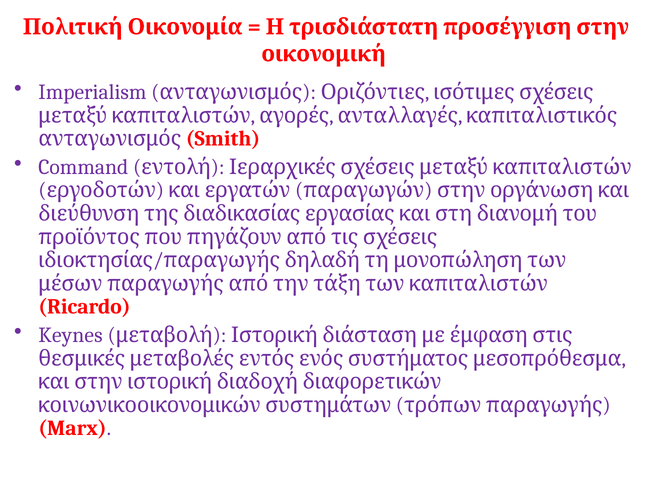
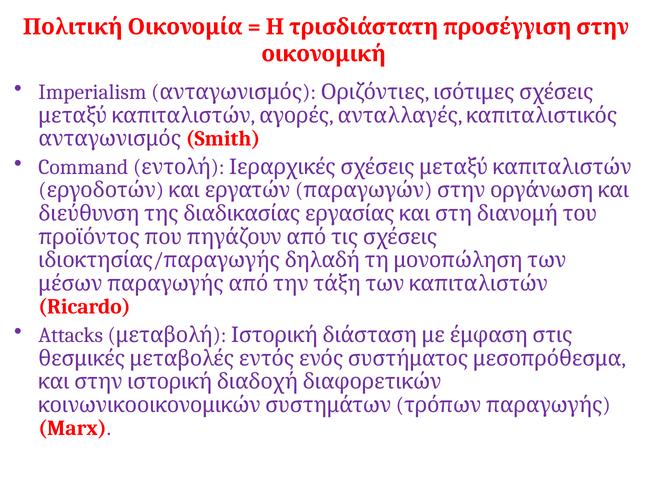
Keynes: Keynes -> Attacks
